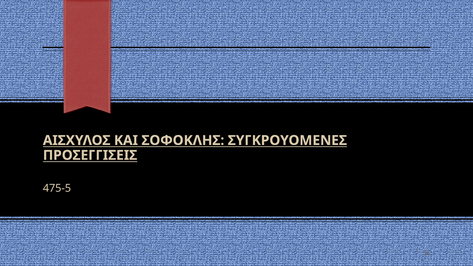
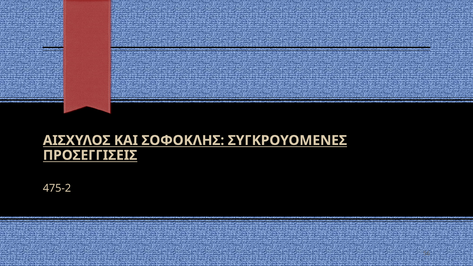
475-5: 475-5 -> 475-2
